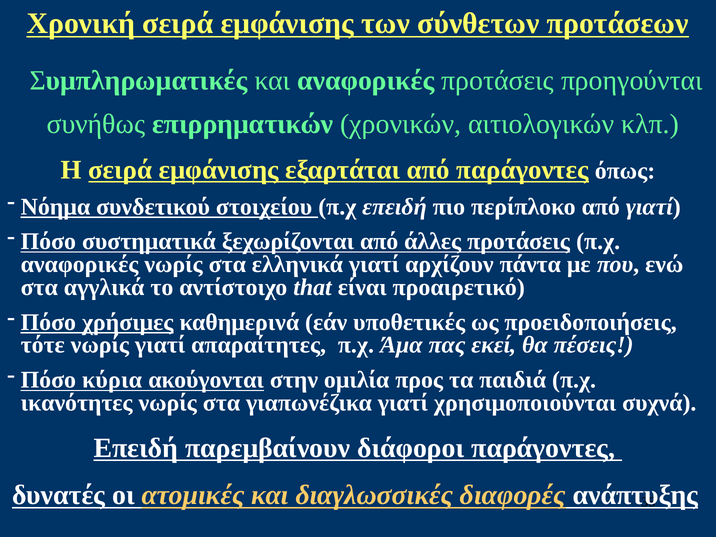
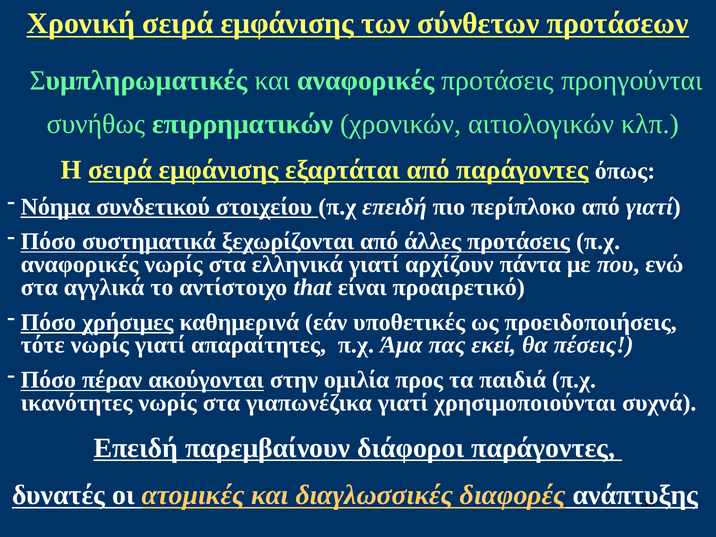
κύρια: κύρια -> πέραν
